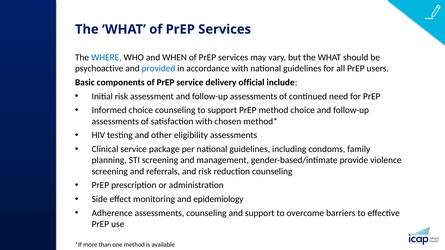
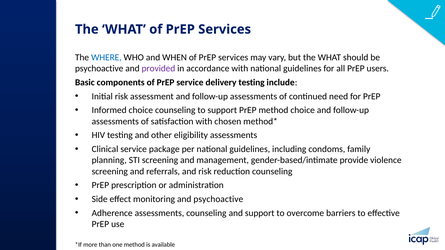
provided colour: blue -> purple
delivery official: official -> testing
and epidemiology: epidemiology -> psychoactive
